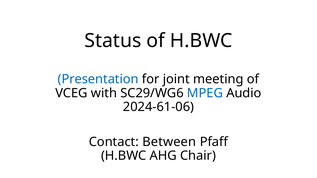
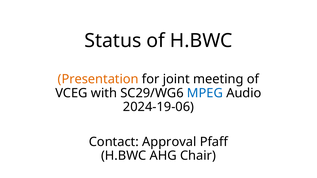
Presentation colour: blue -> orange
2024-61-06: 2024-61-06 -> 2024-19-06
Between: Between -> Approval
